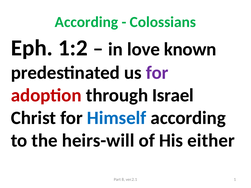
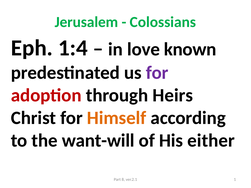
According at (86, 22): According -> Jerusalem
1:2: 1:2 -> 1:4
Israel: Israel -> Heirs
Himself colour: blue -> orange
heirs-will: heirs-will -> want-will
